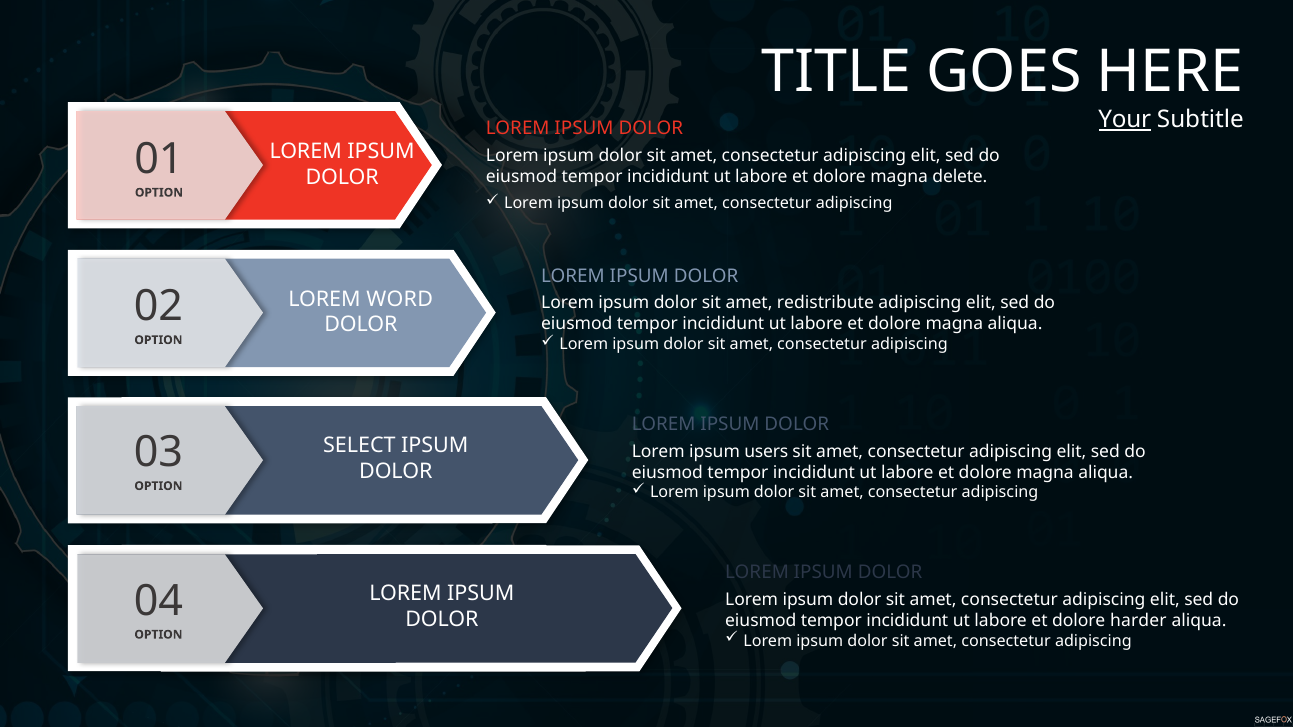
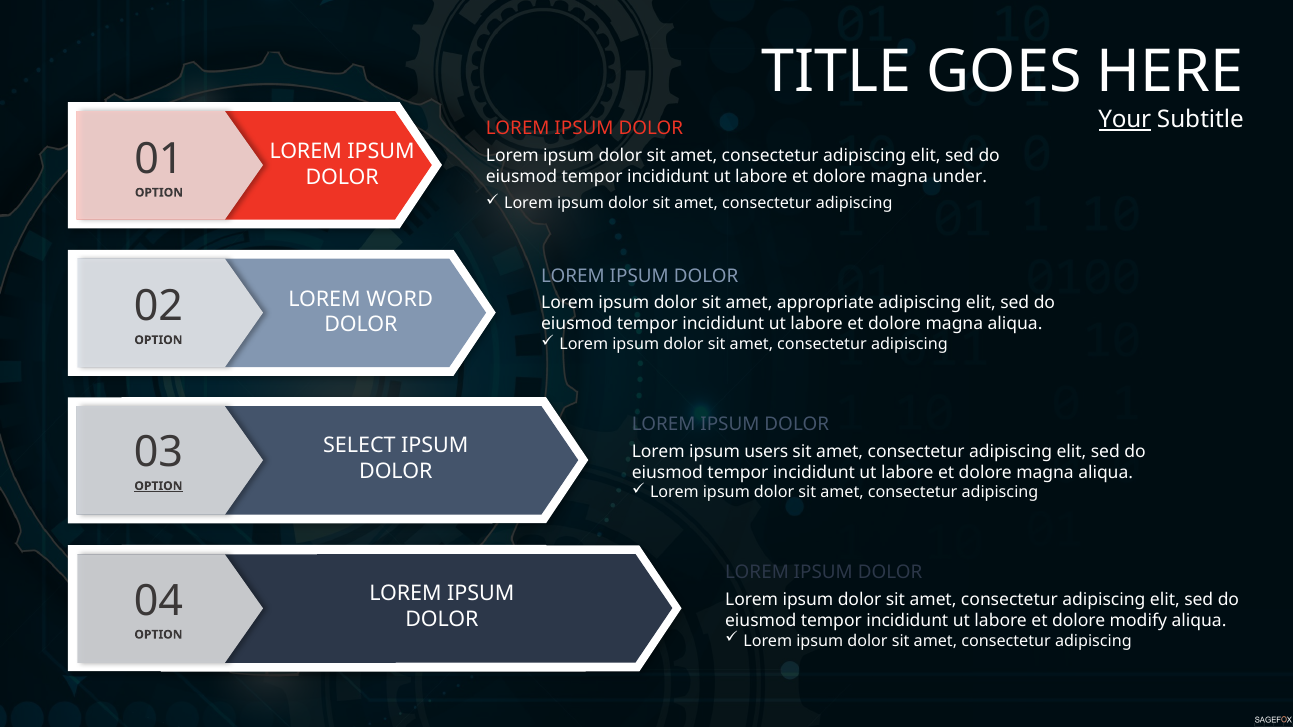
delete: delete -> under
redistribute: redistribute -> appropriate
OPTION at (158, 486) underline: none -> present
harder: harder -> modify
